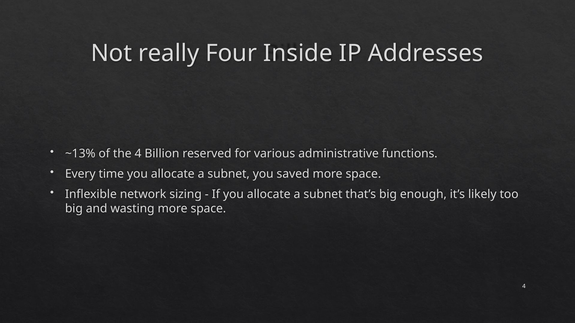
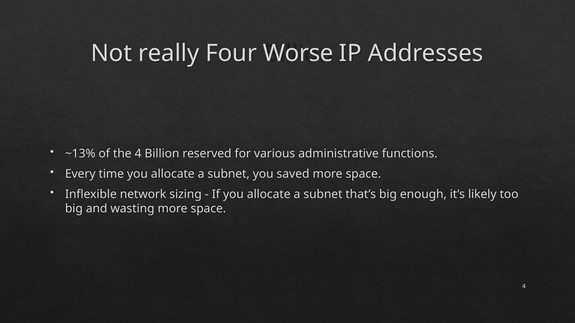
Inside: Inside -> Worse
